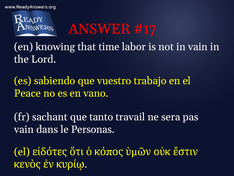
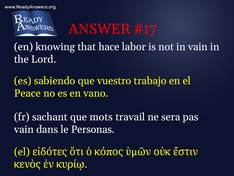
time: time -> hace
tanto: tanto -> mots
